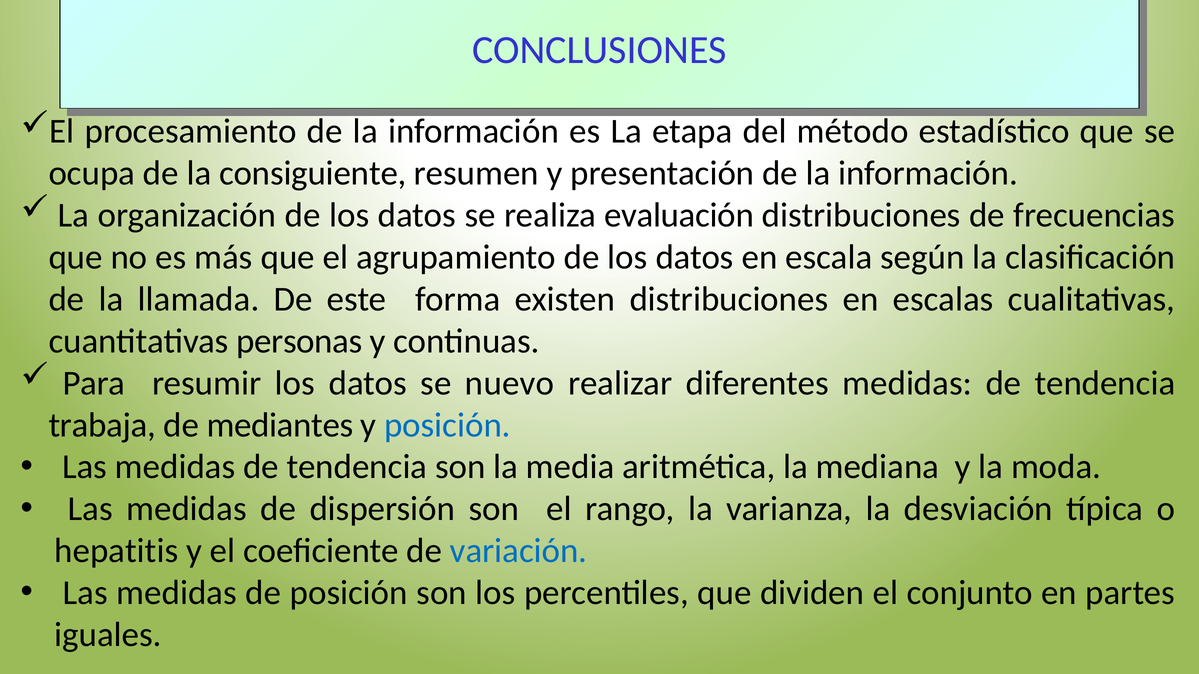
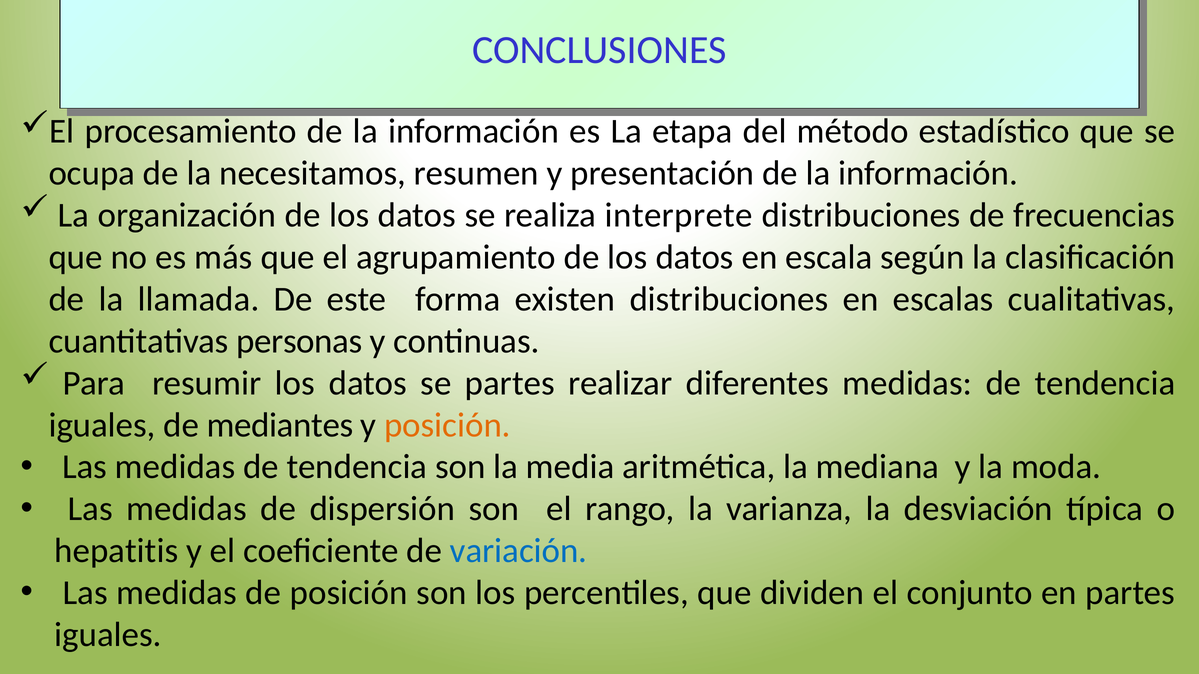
consiguiente: consiguiente -> necesitamos
evaluación: evaluación -> interprete
se nuevo: nuevo -> partes
trabaja at (102, 425): trabaja -> iguales
posición at (447, 425) colour: blue -> orange
